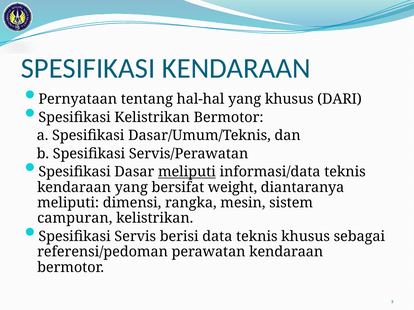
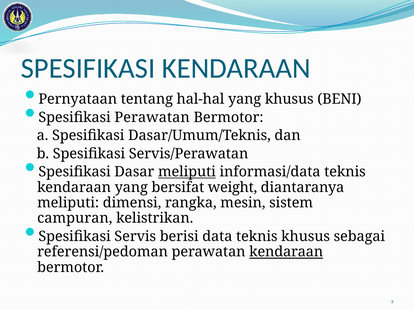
DARI: DARI -> BENI
Spesifikasi Kelistrikan: Kelistrikan -> Perawatan
kendaraan at (286, 252) underline: none -> present
